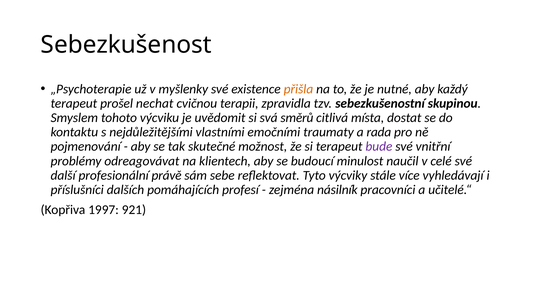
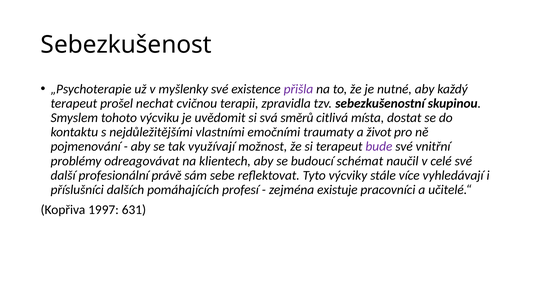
přišla colour: orange -> purple
rada: rada -> život
skutečné: skutečné -> využívají
minulost: minulost -> schémat
násilník: násilník -> existuje
921: 921 -> 631
